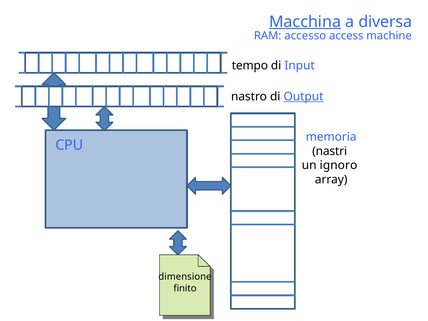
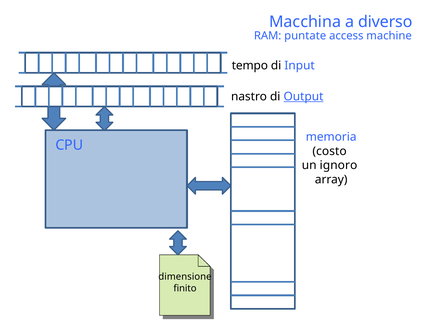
Macchina underline: present -> none
diversa: diversa -> diverso
accesso: accesso -> puntate
nastri: nastri -> costo
